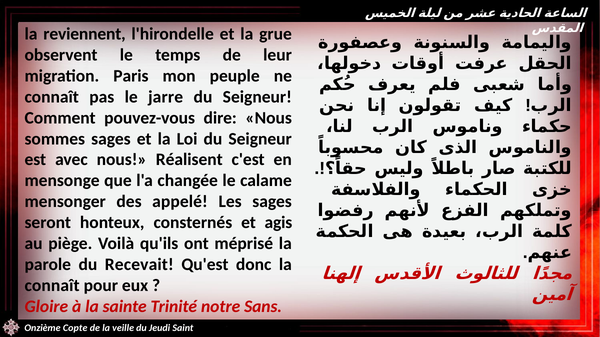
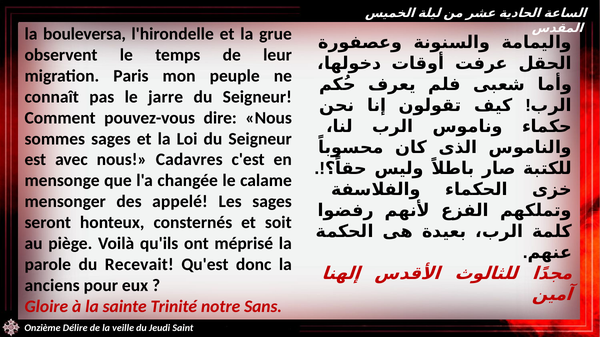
reviennent: reviennent -> bouleversa
Réalisent: Réalisent -> Cadavres
agis: agis -> soit
connaît at (52, 286): connaît -> anciens
Copte: Copte -> Délire
